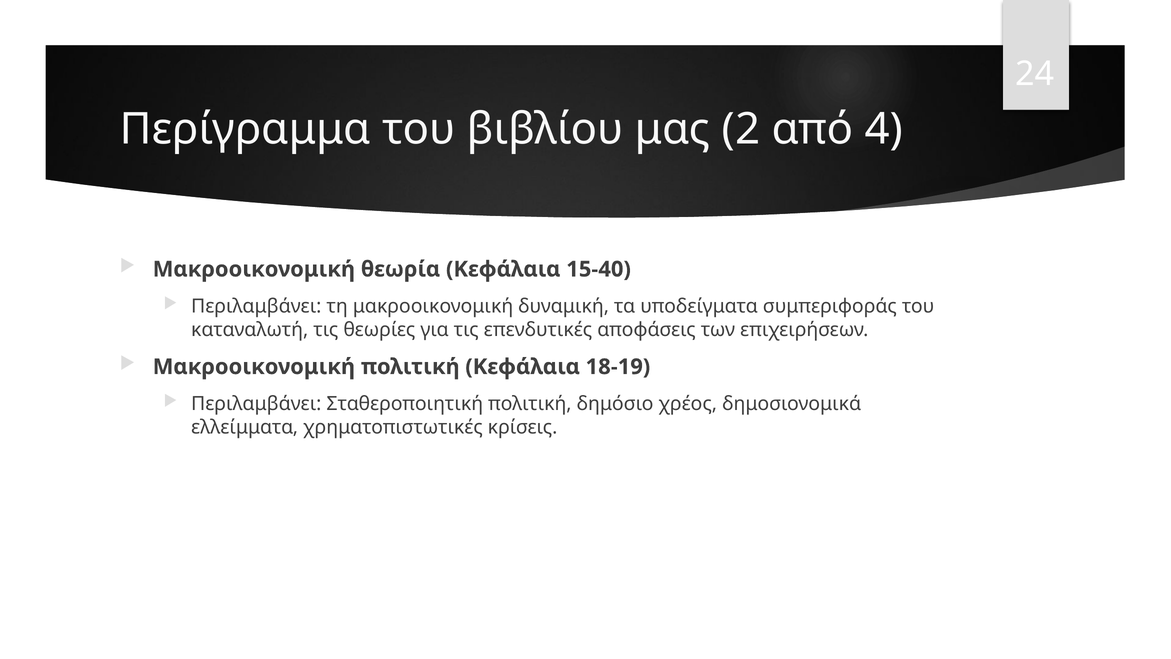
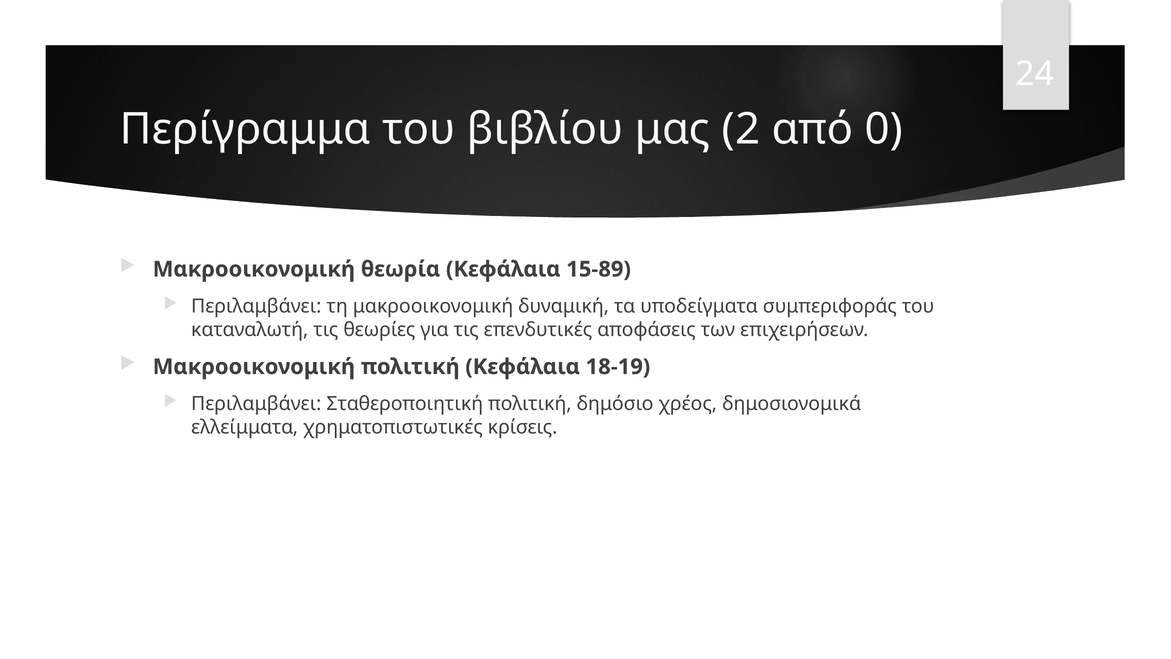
4: 4 -> 0
15-40: 15-40 -> 15-89
